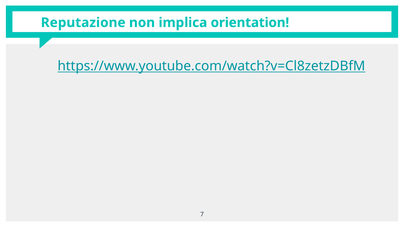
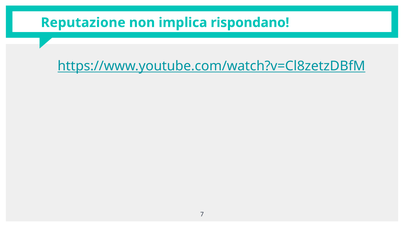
orientation: orientation -> rispondano
